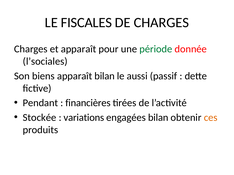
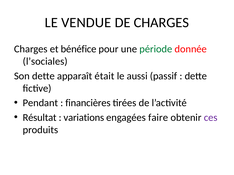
FISCALES: FISCALES -> VENDUE
et apparaît: apparaît -> bénéfice
Son biens: biens -> dette
apparaît bilan: bilan -> était
Stockée: Stockée -> Résultat
engagées bilan: bilan -> faire
ces colour: orange -> purple
